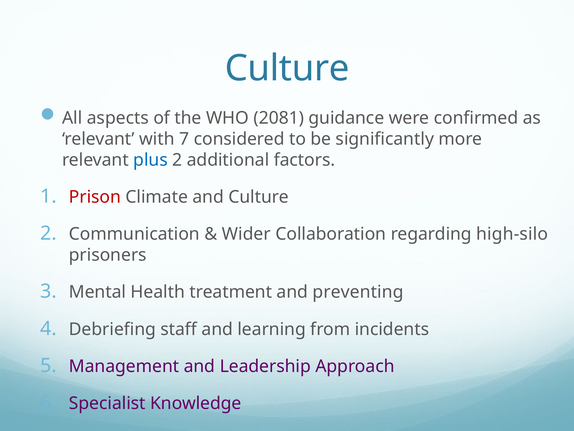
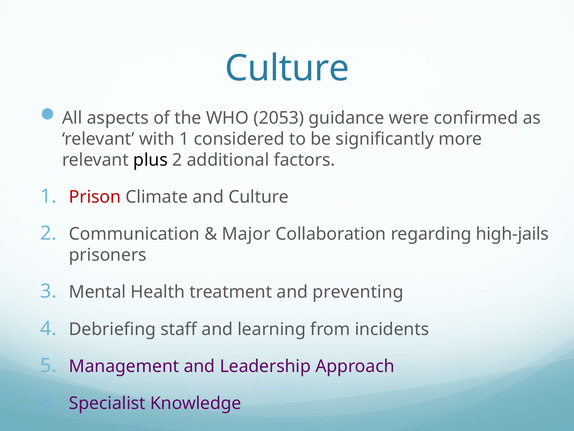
2081: 2081 -> 2053
with 7: 7 -> 1
plus colour: blue -> black
Wider: Wider -> Major
high-silo: high-silo -> high-jails
